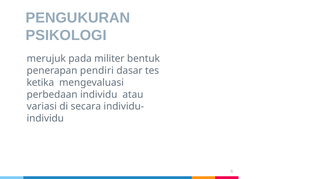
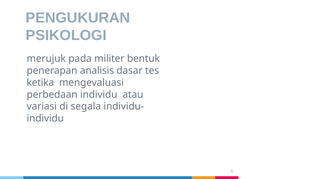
pendiri: pendiri -> analisis
secara: secara -> segala
